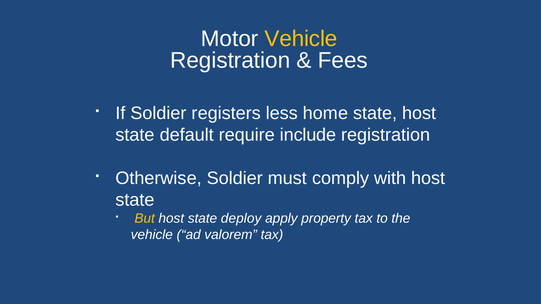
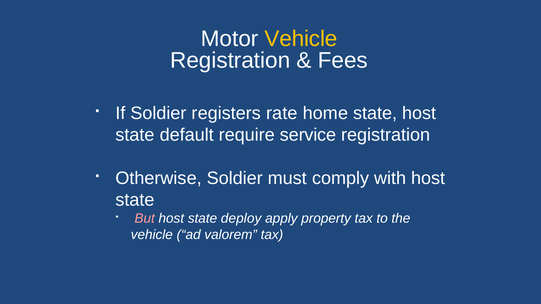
less: less -> rate
include: include -> service
But colour: yellow -> pink
